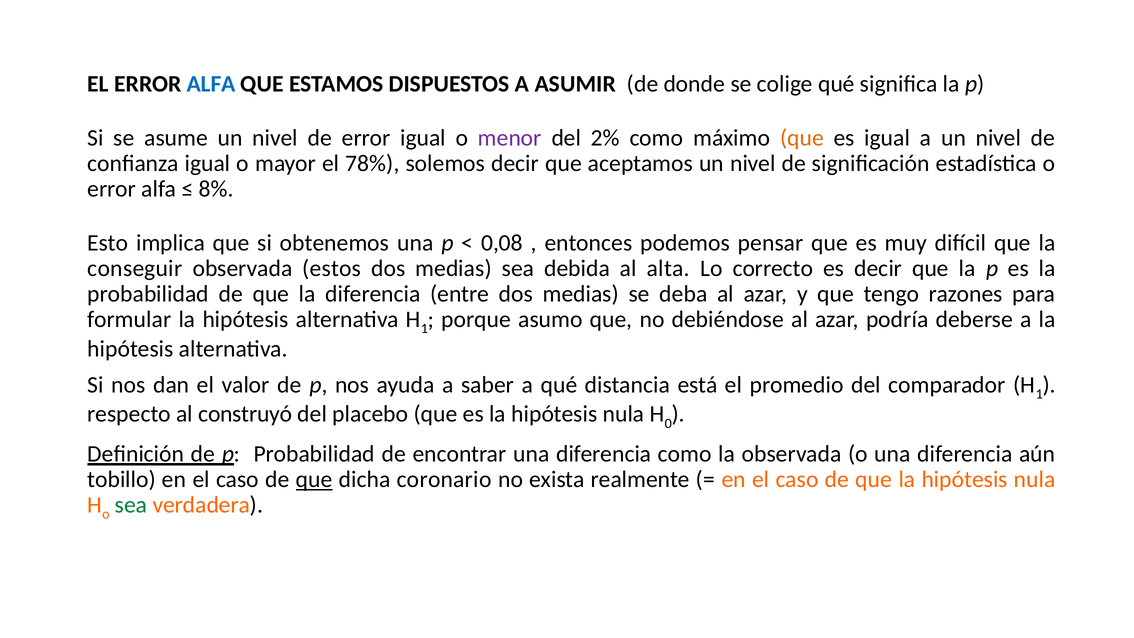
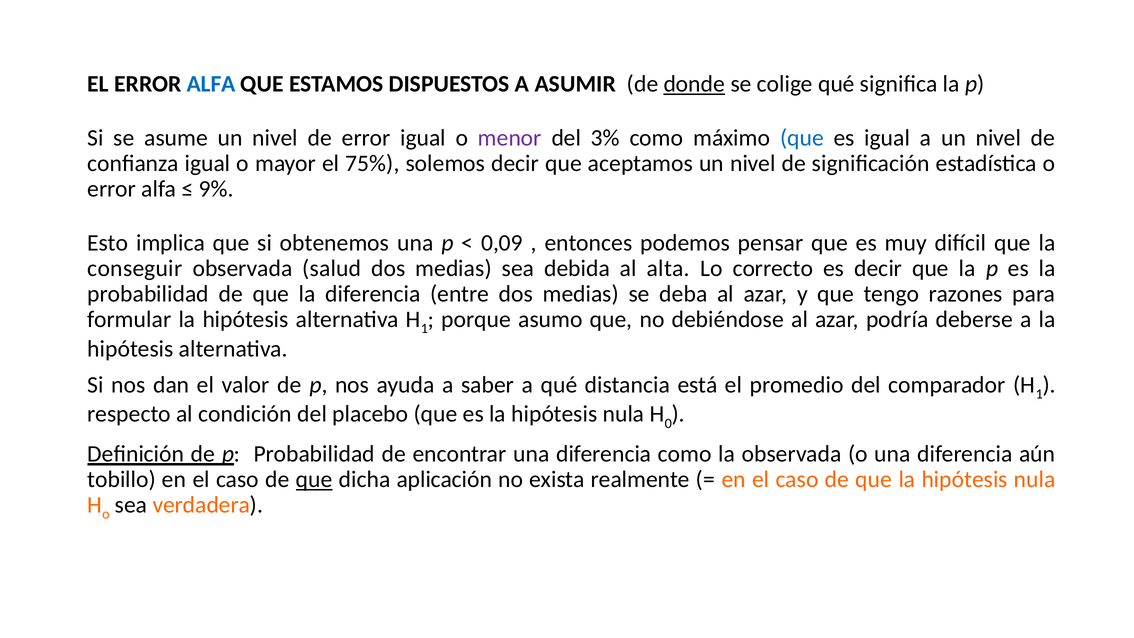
donde underline: none -> present
2%: 2% -> 3%
que at (802, 138) colour: orange -> blue
78%: 78% -> 75%
8%: 8% -> 9%
0,08: 0,08 -> 0,09
estos: estos -> salud
construyó: construyó -> condición
coronario: coronario -> aplicación
sea at (131, 505) colour: green -> black
